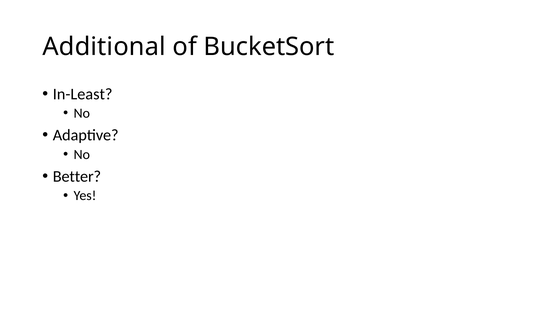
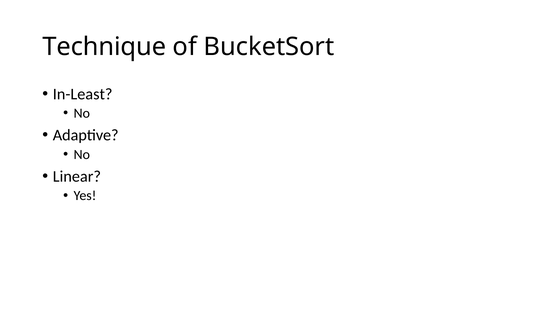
Additional: Additional -> Technique
Better: Better -> Linear
